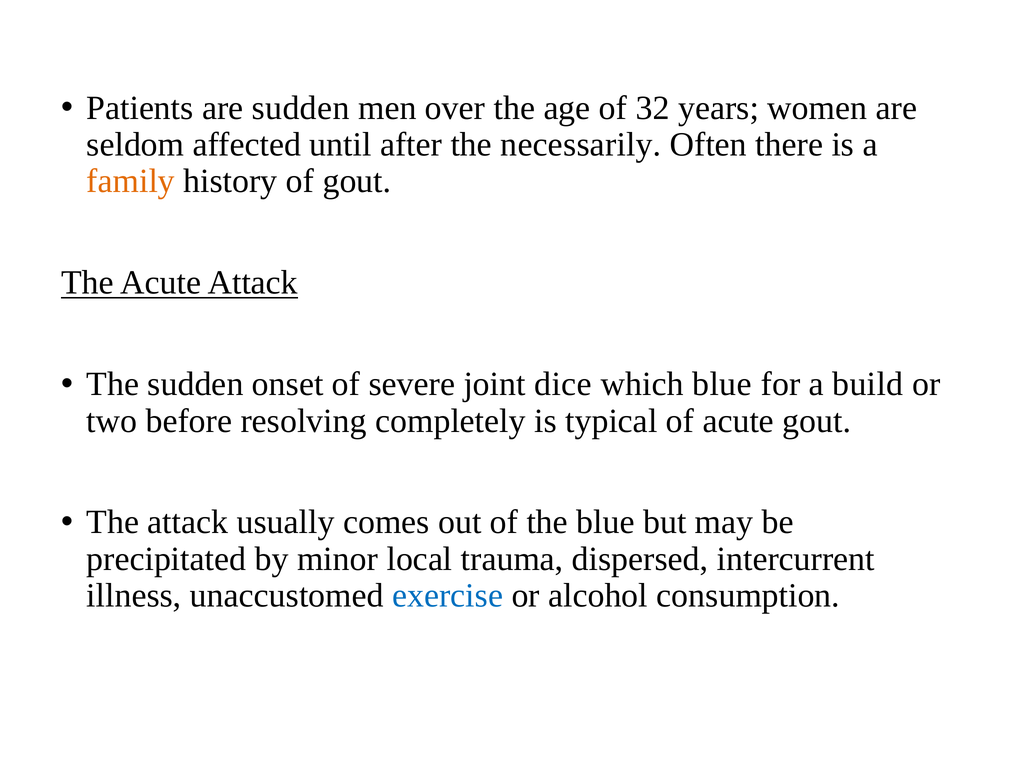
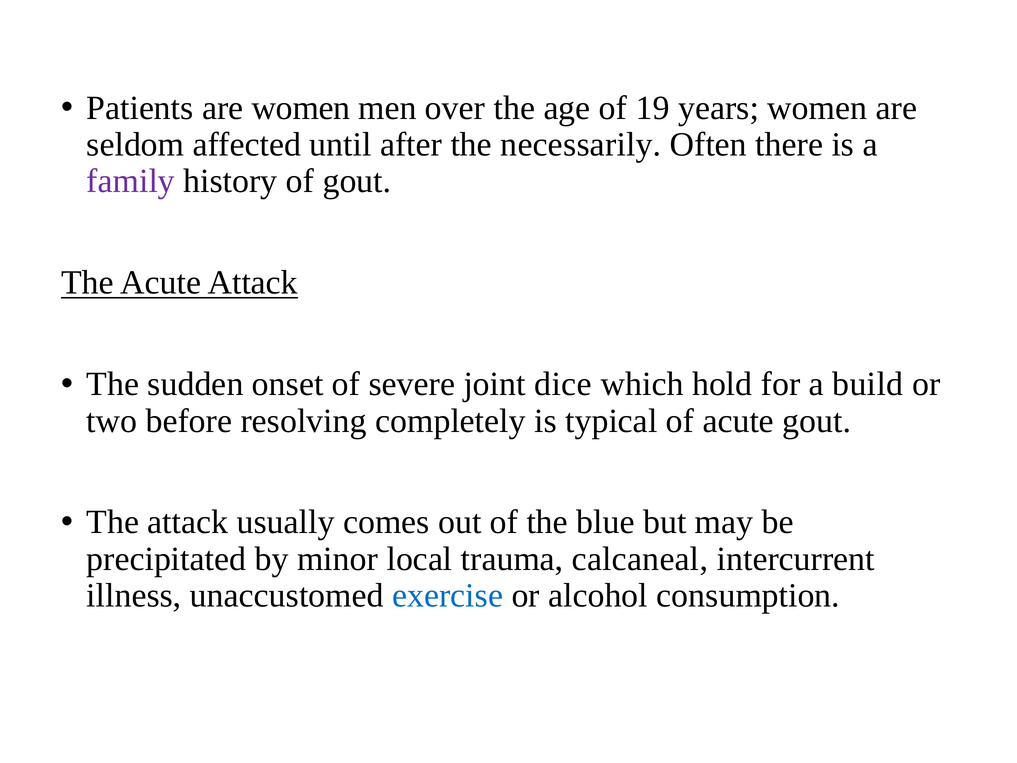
are sudden: sudden -> women
32: 32 -> 19
family colour: orange -> purple
which blue: blue -> hold
dispersed: dispersed -> calcaneal
